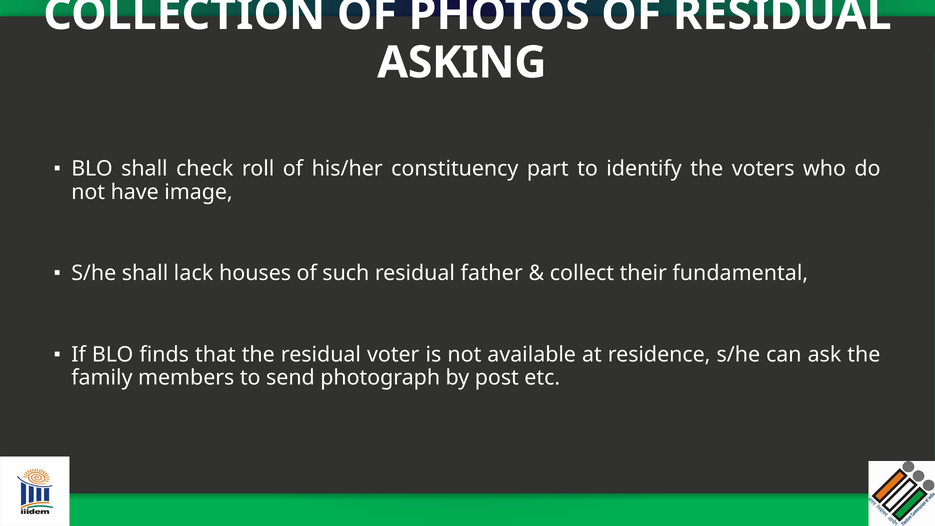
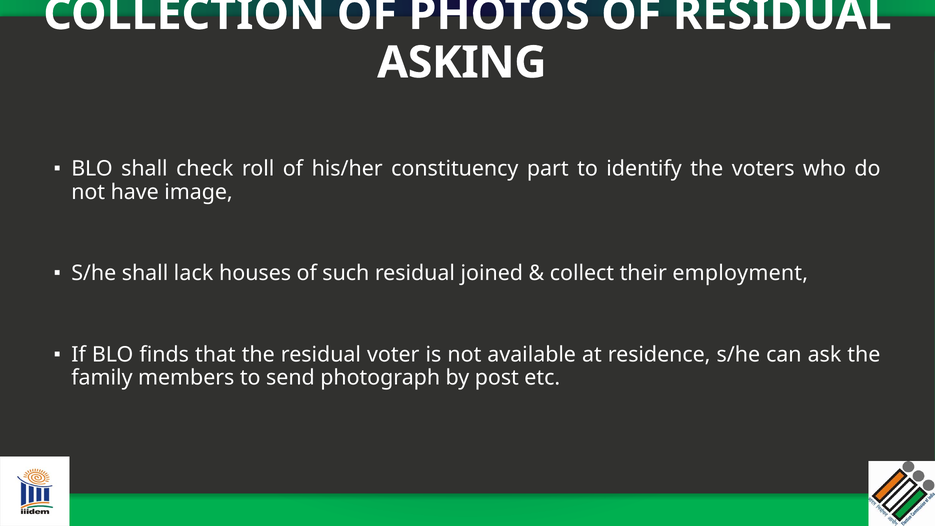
father: father -> joined
fundamental: fundamental -> employment
